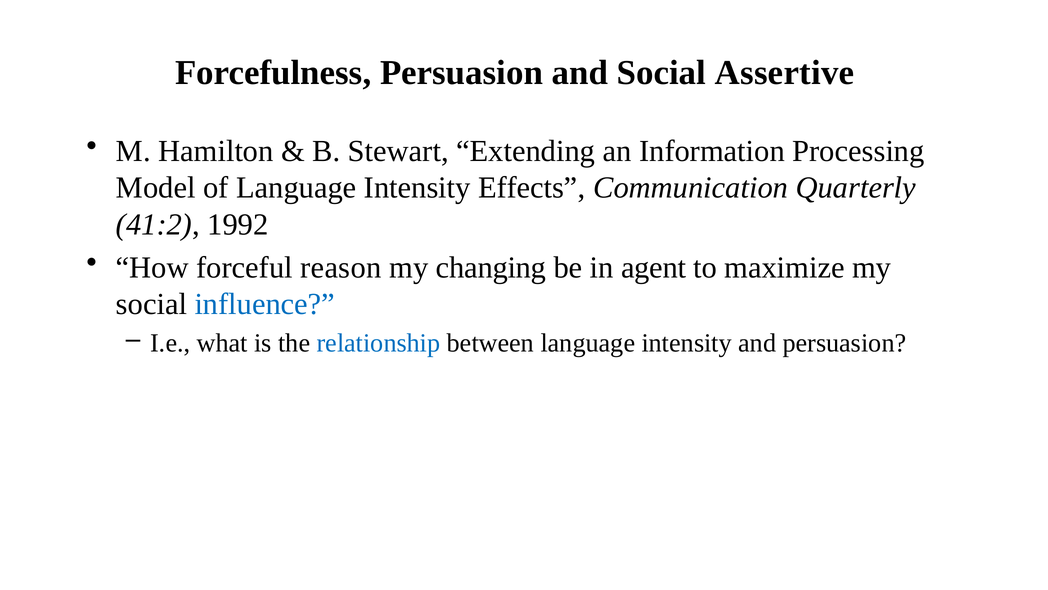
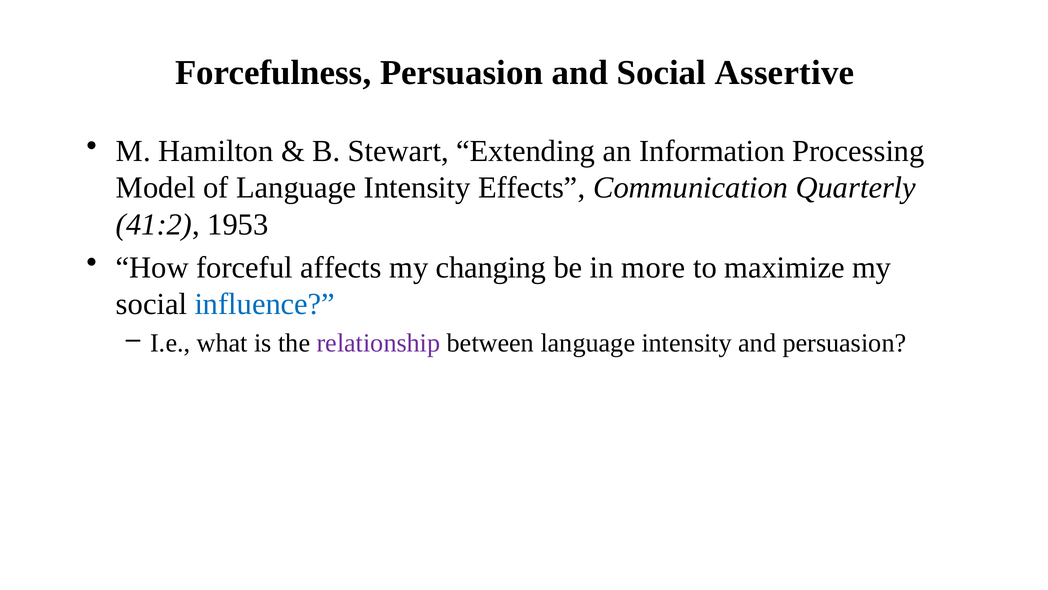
1992: 1992 -> 1953
reason: reason -> affects
agent: agent -> more
relationship colour: blue -> purple
